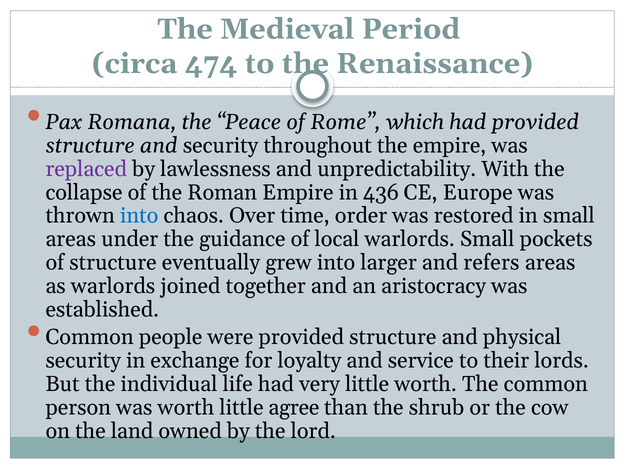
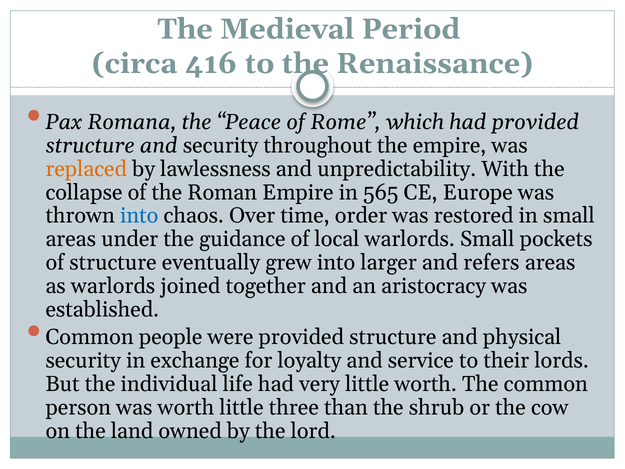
474: 474 -> 416
replaced colour: purple -> orange
436: 436 -> 565
agree: agree -> three
